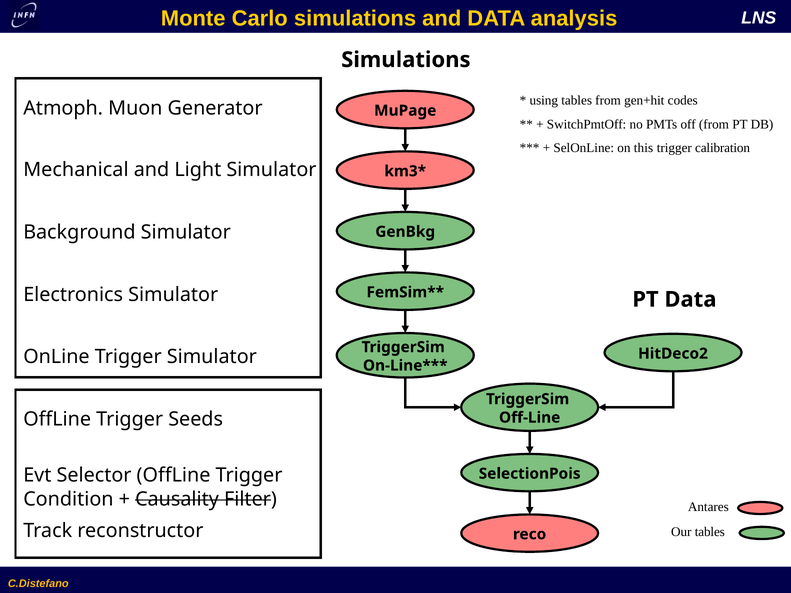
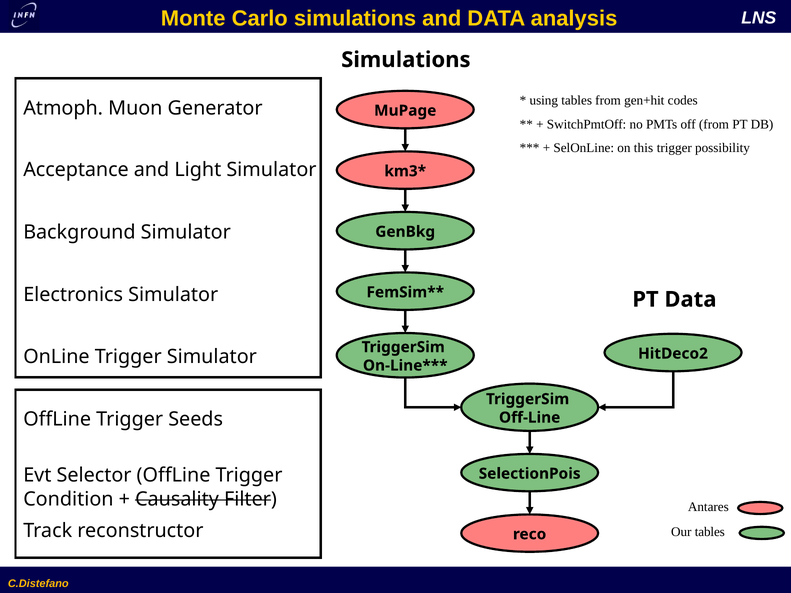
calibration: calibration -> possibility
Mechanical: Mechanical -> Acceptance
